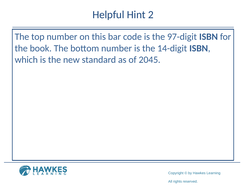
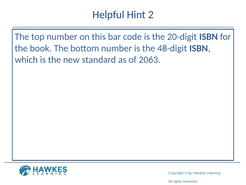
97-digit: 97-digit -> 20-digit
14-digit: 14-digit -> 48-digit
2045: 2045 -> 2063
